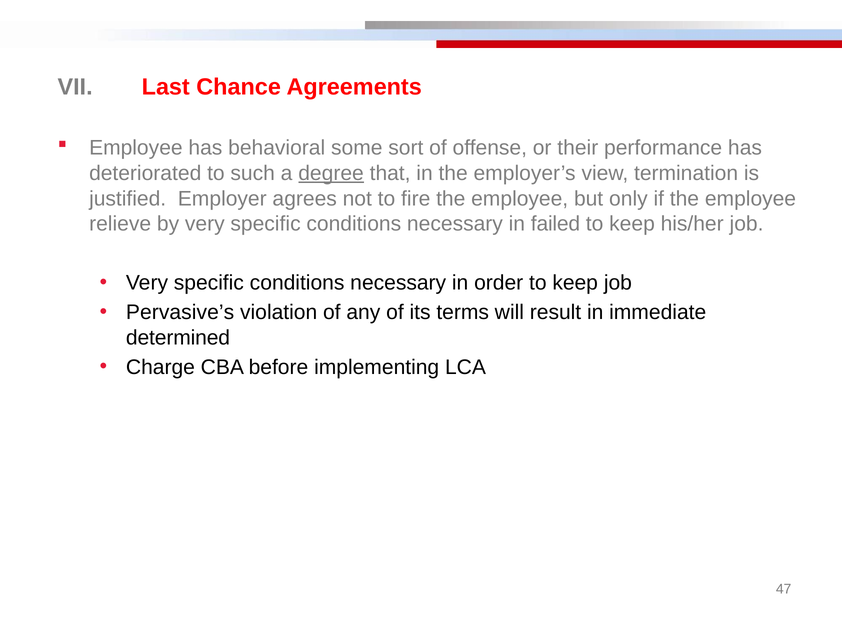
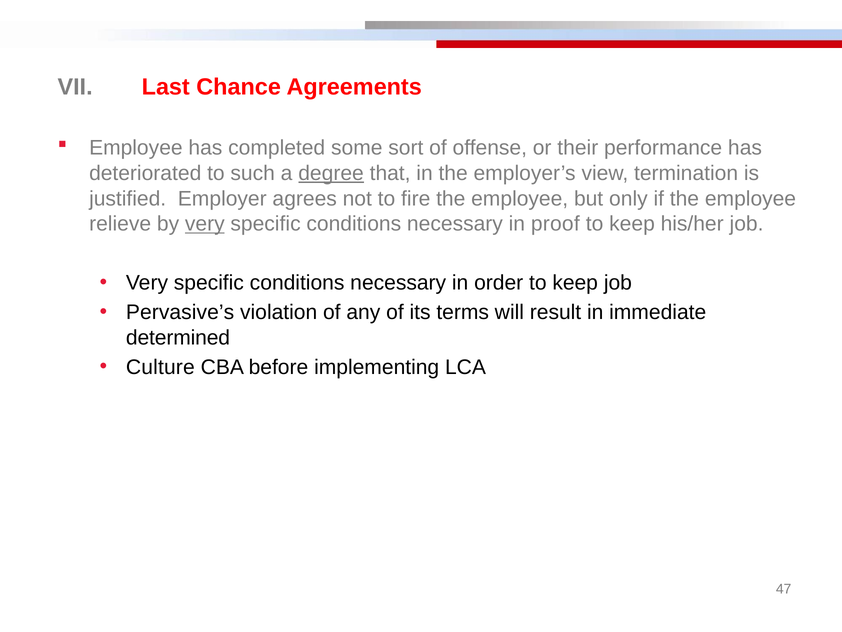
behavioral: behavioral -> completed
very at (205, 224) underline: none -> present
failed: failed -> proof
Charge: Charge -> Culture
